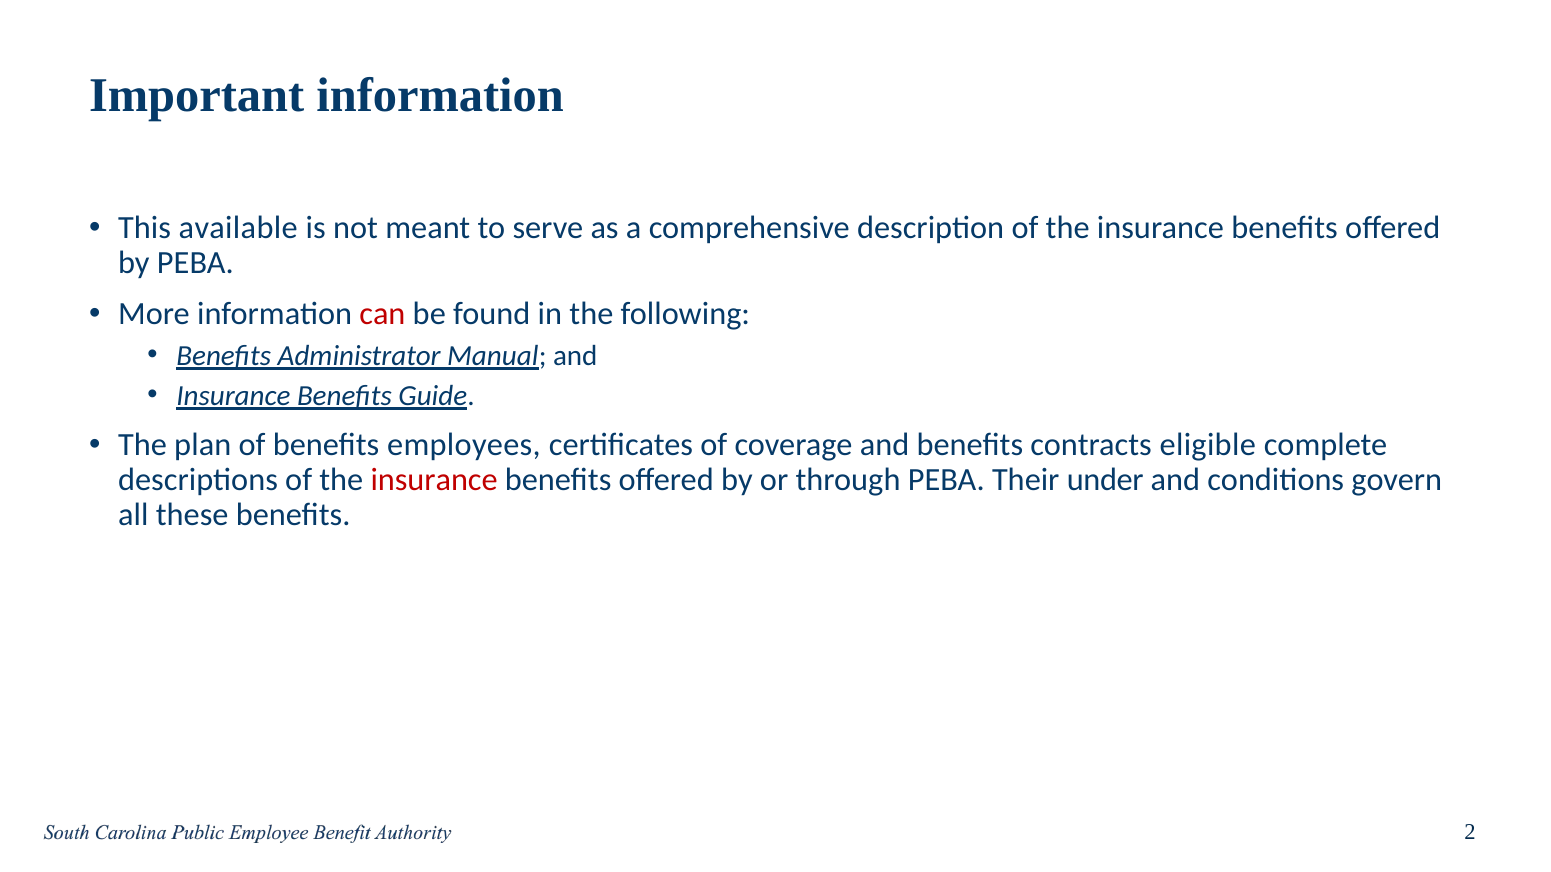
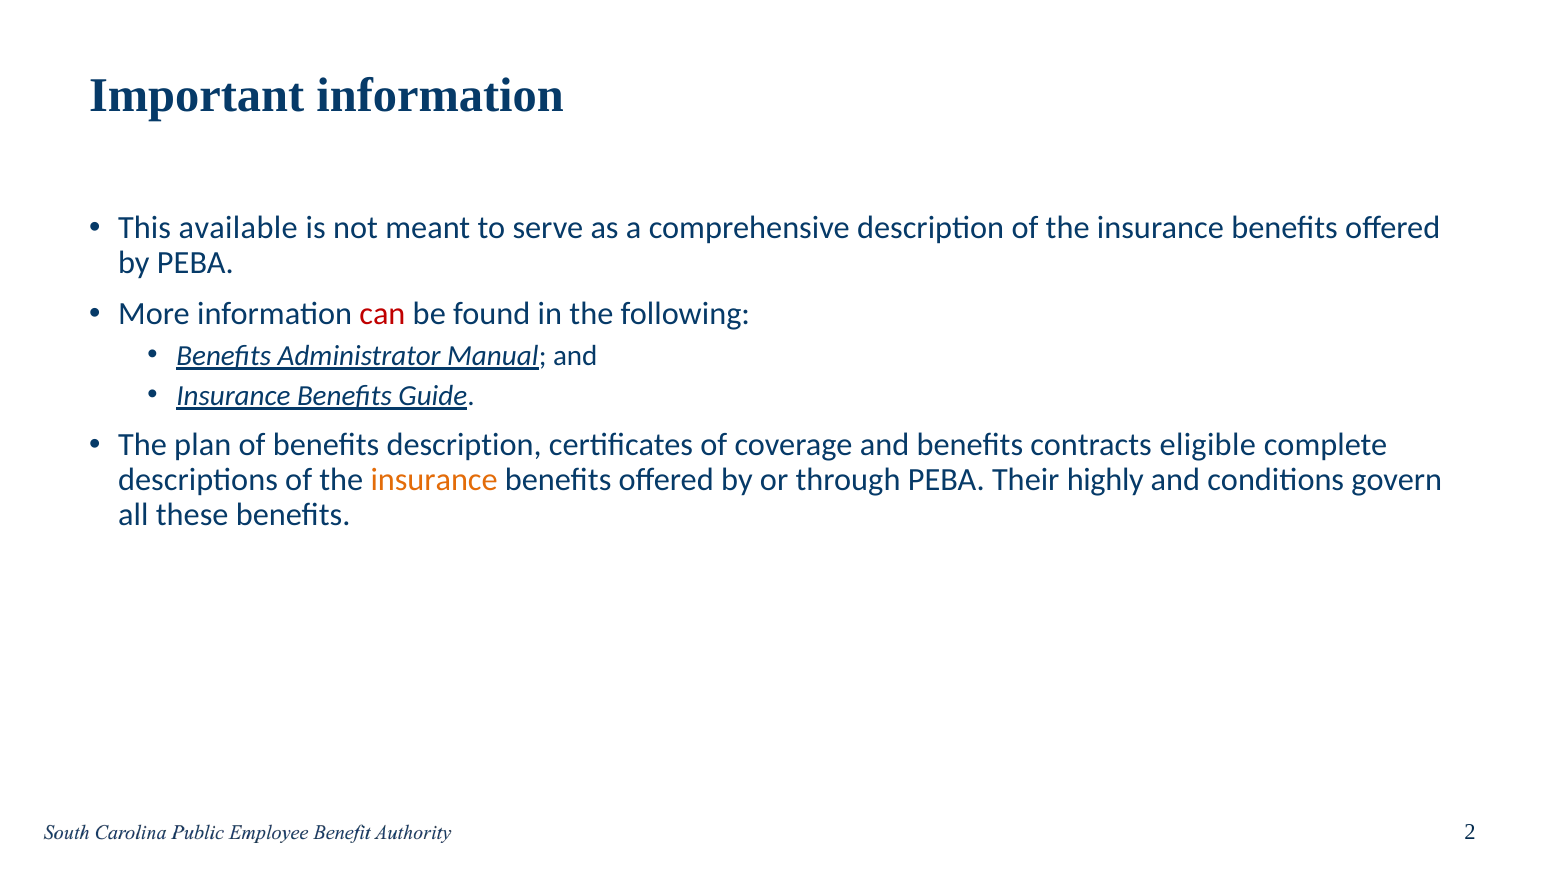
benefits employees: employees -> description
insurance at (434, 480) colour: red -> orange
under: under -> highly
